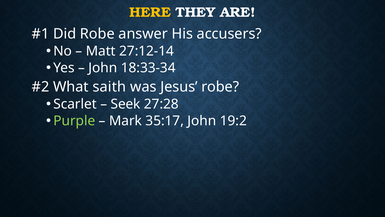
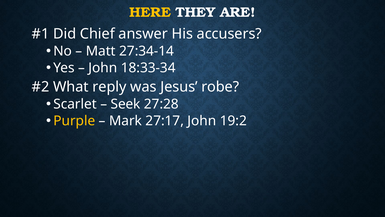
Did Robe: Robe -> Chief
27:12-14: 27:12-14 -> 27:34-14
saith: saith -> reply
Purple colour: light green -> yellow
35:17: 35:17 -> 27:17
